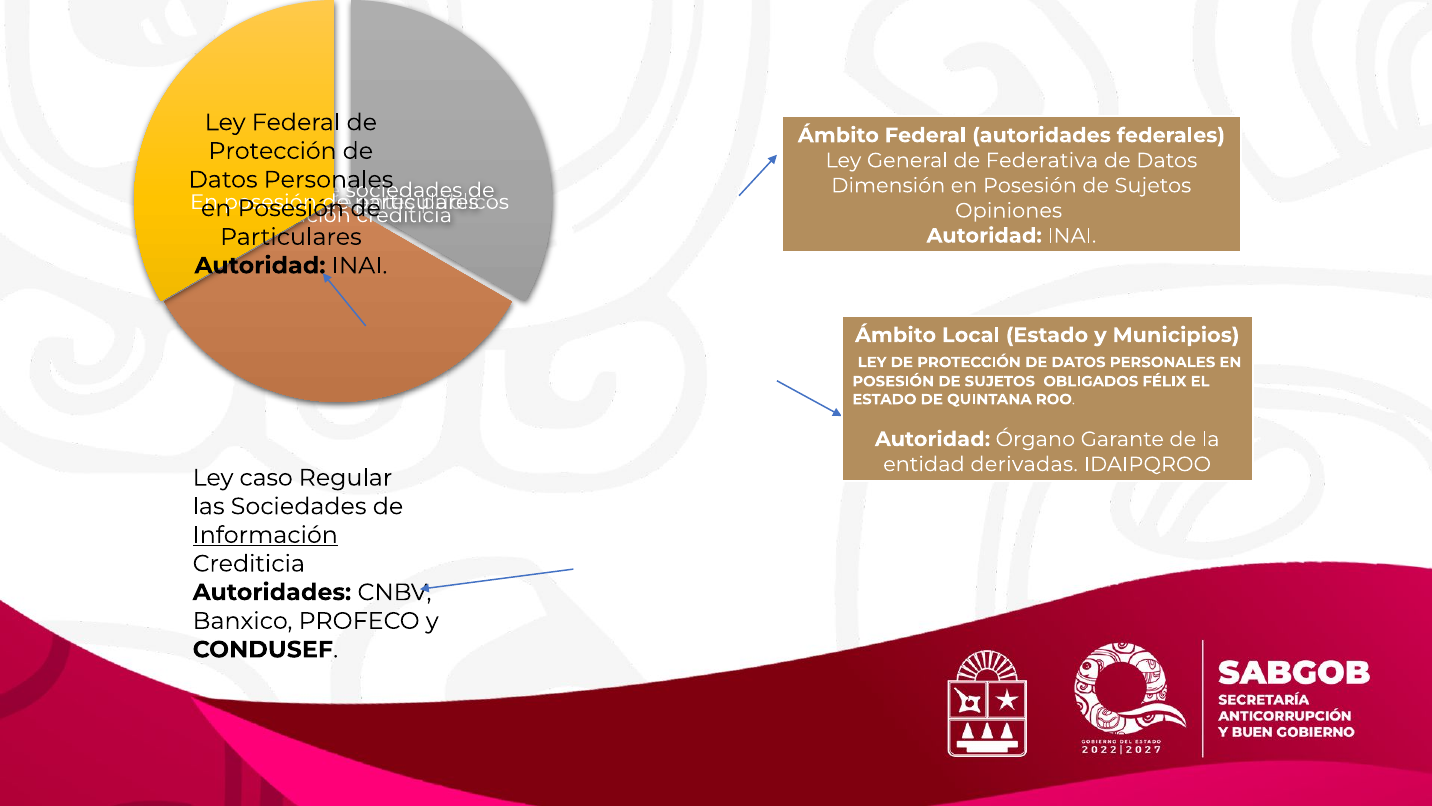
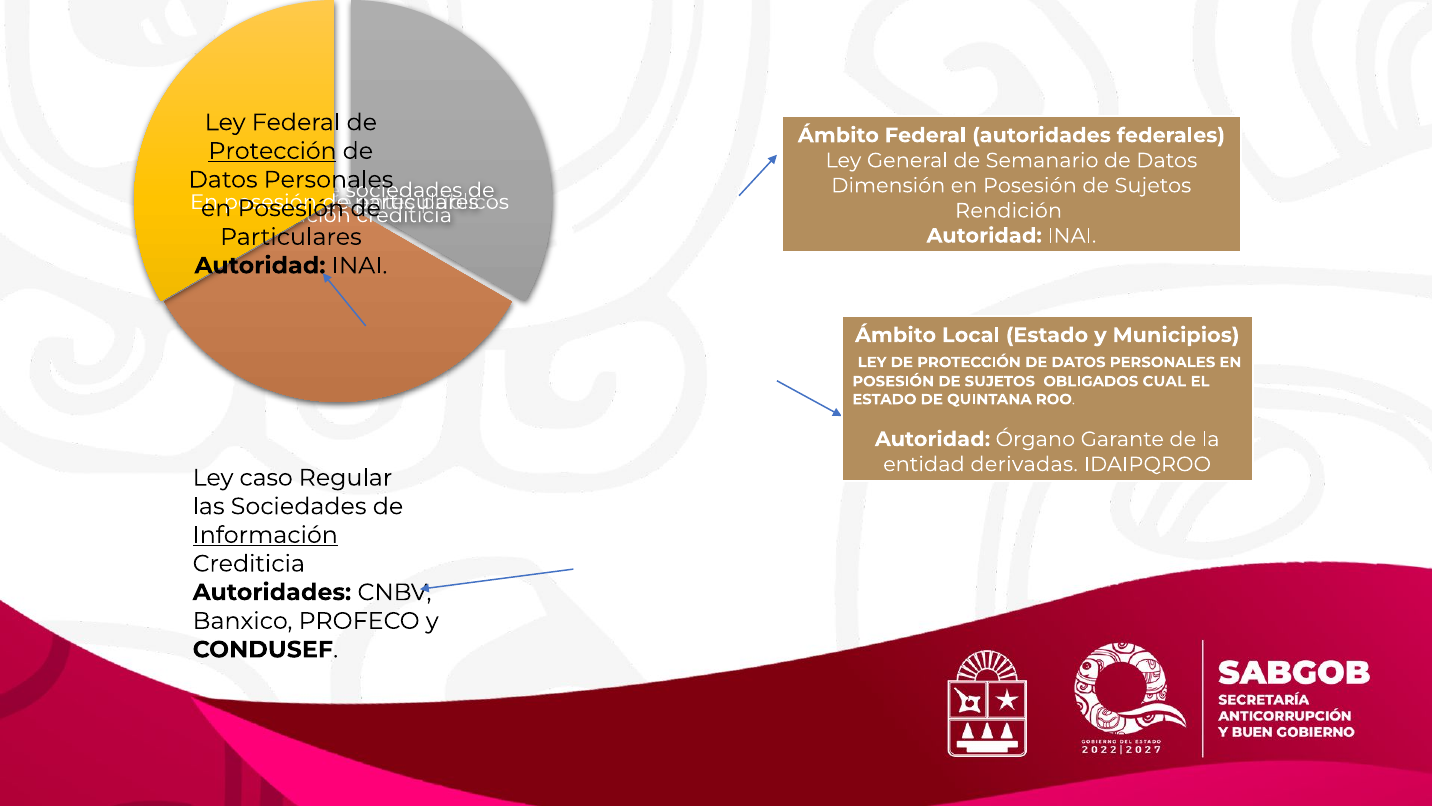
Protección at (273, 151) underline: none -> present
Federativa: Federativa -> Semanario
Opiniones: Opiniones -> Rendición
FÉLIX: FÉLIX -> CUAL
